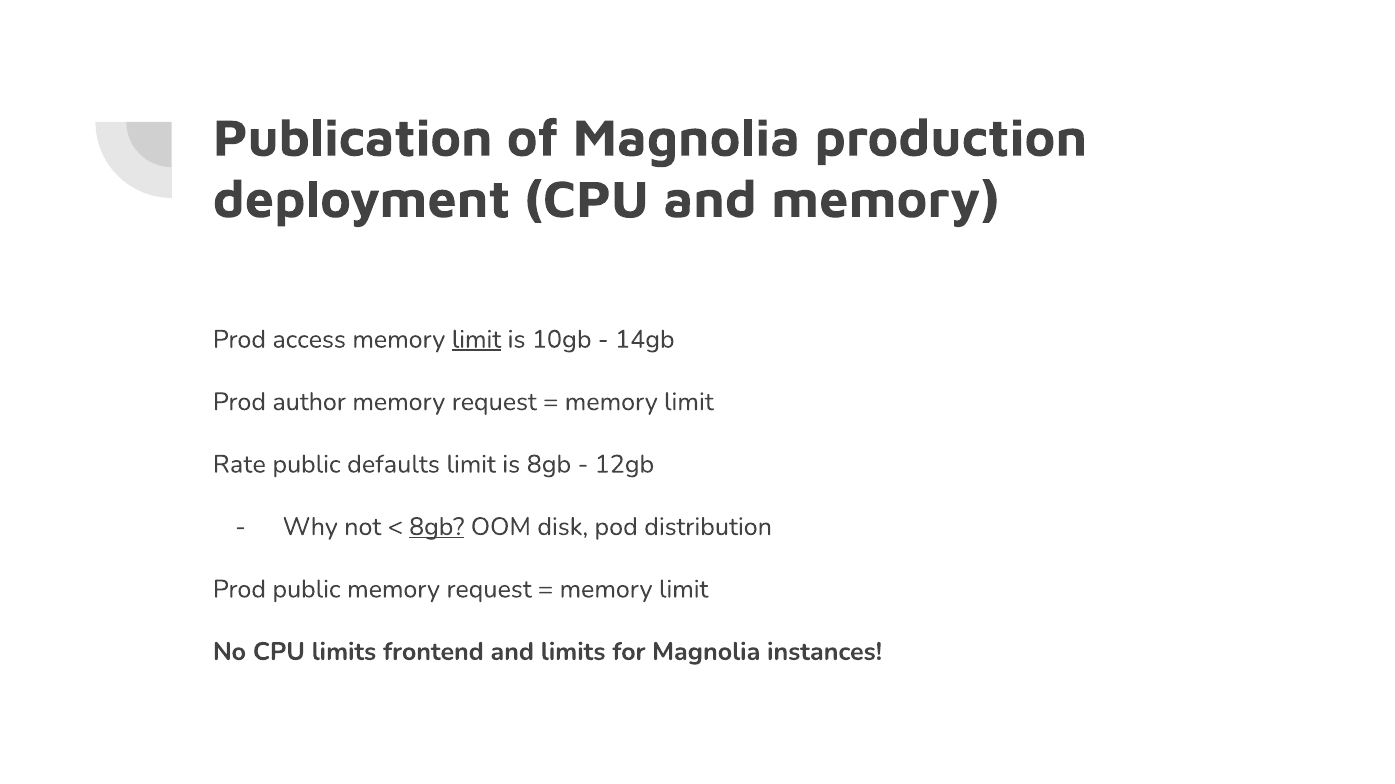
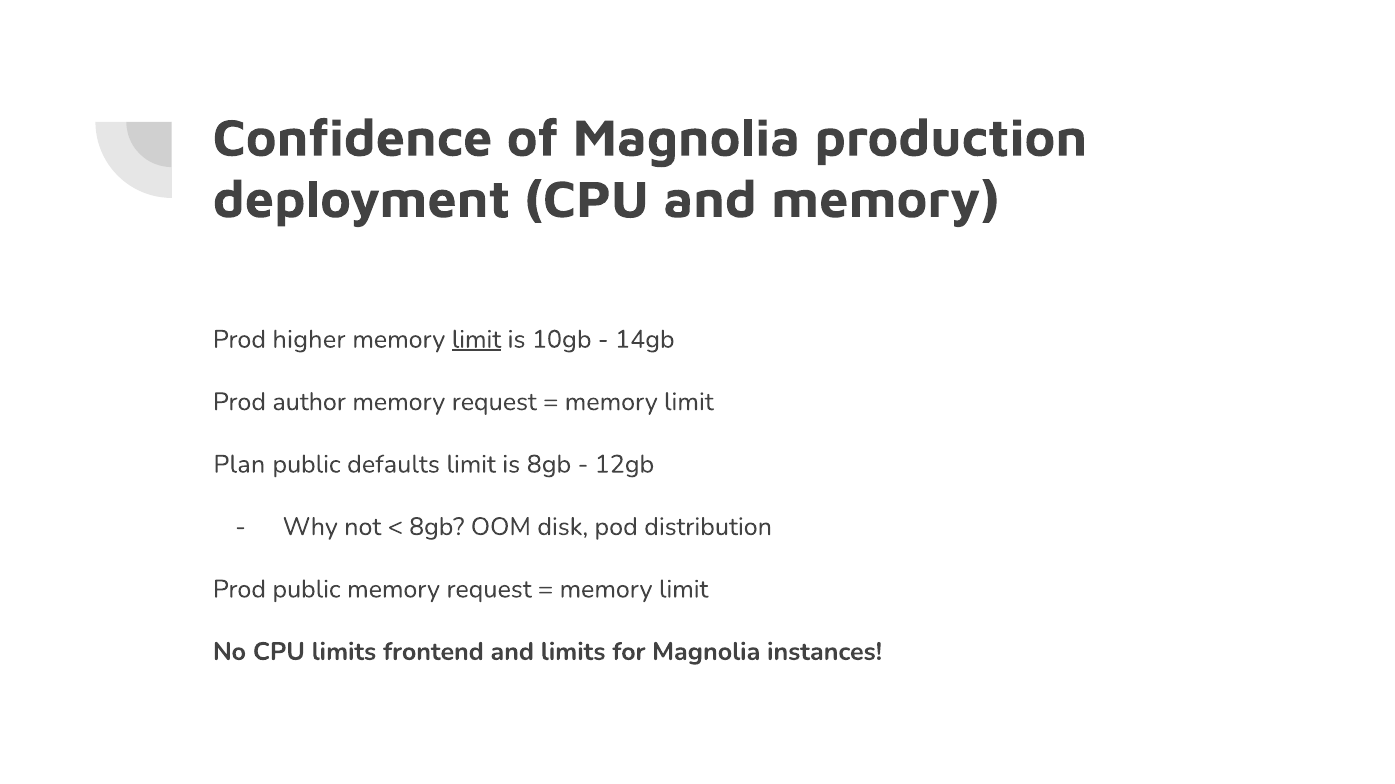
Publication: Publication -> Confidence
access: access -> higher
Rate: Rate -> Plan
8gb at (437, 527) underline: present -> none
